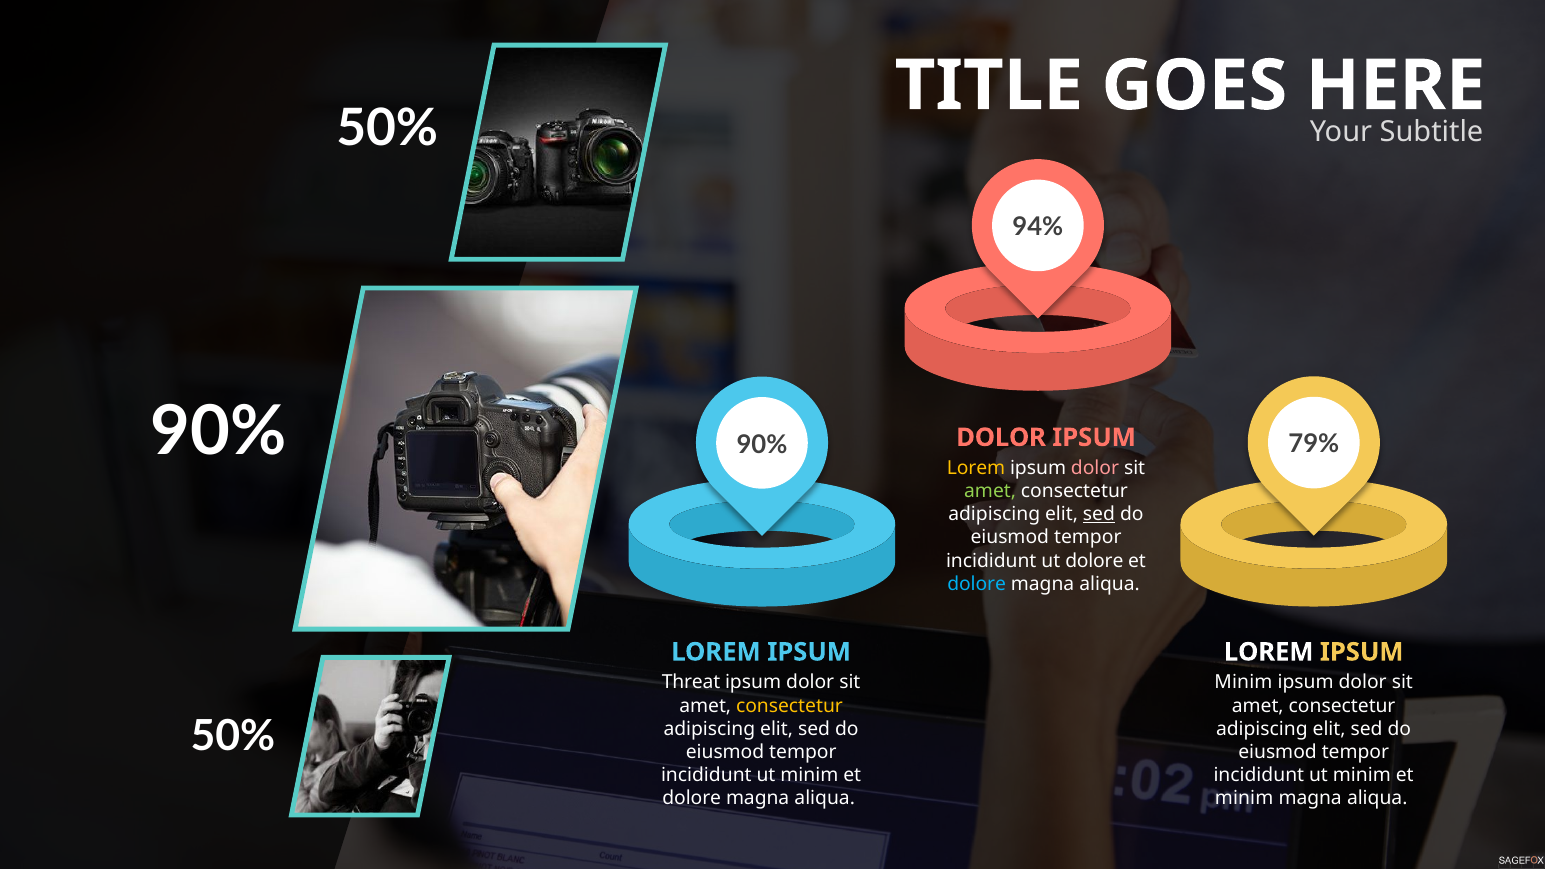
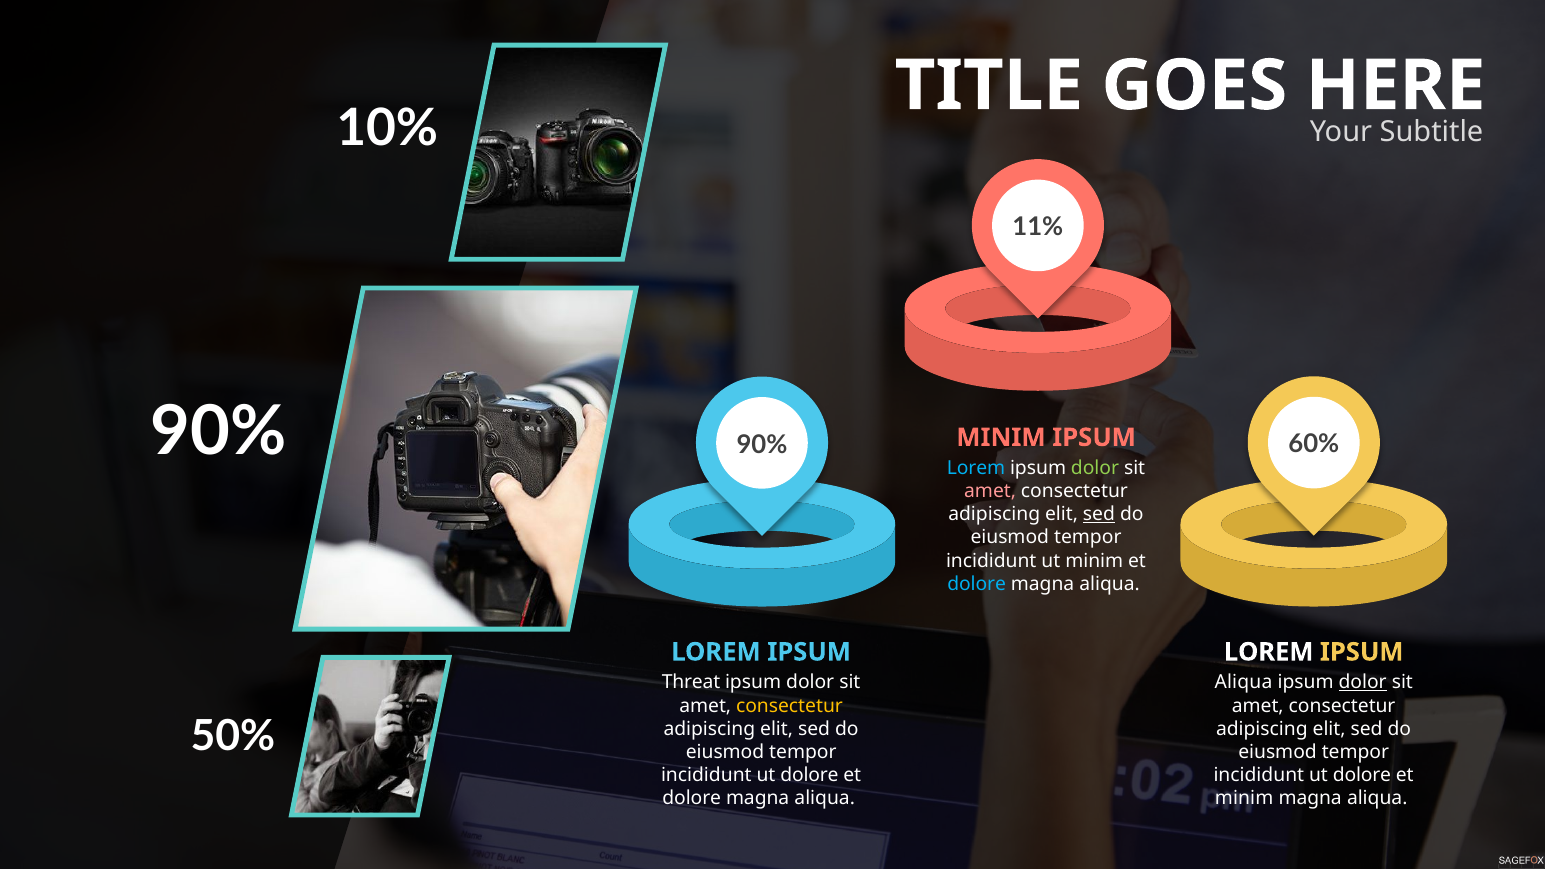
50% at (387, 129): 50% -> 10%
94%: 94% -> 11%
DOLOR at (1001, 438): DOLOR -> MINIM
79%: 79% -> 60%
Lorem at (976, 468) colour: yellow -> light blue
dolor at (1095, 468) colour: pink -> light green
amet at (990, 491) colour: light green -> pink
ut dolore: dolore -> minim
Minim at (1243, 683): Minim -> Aliqua
dolor at (1363, 683) underline: none -> present
minim at (809, 775): minim -> dolore
minim at (1362, 775): minim -> dolore
